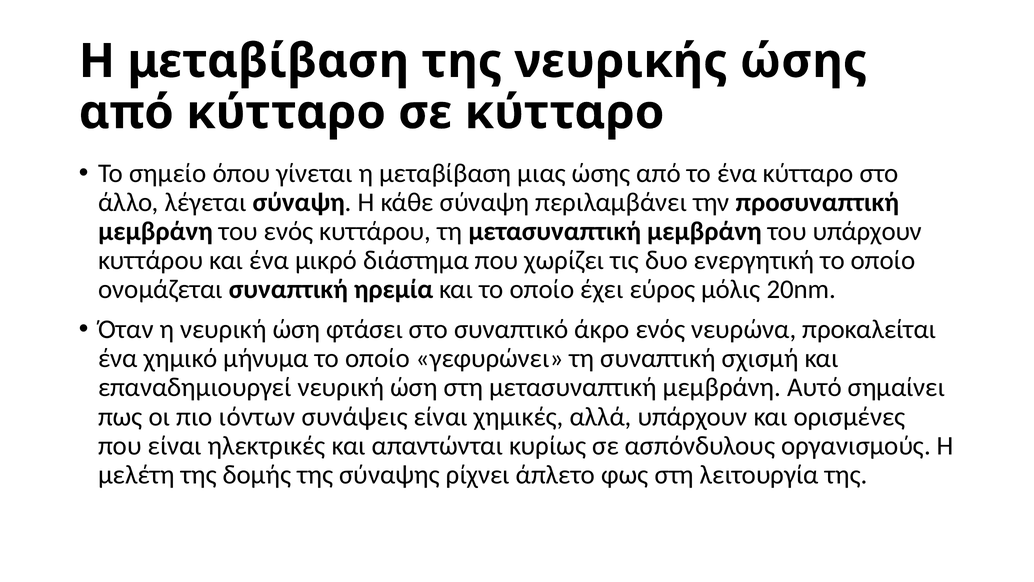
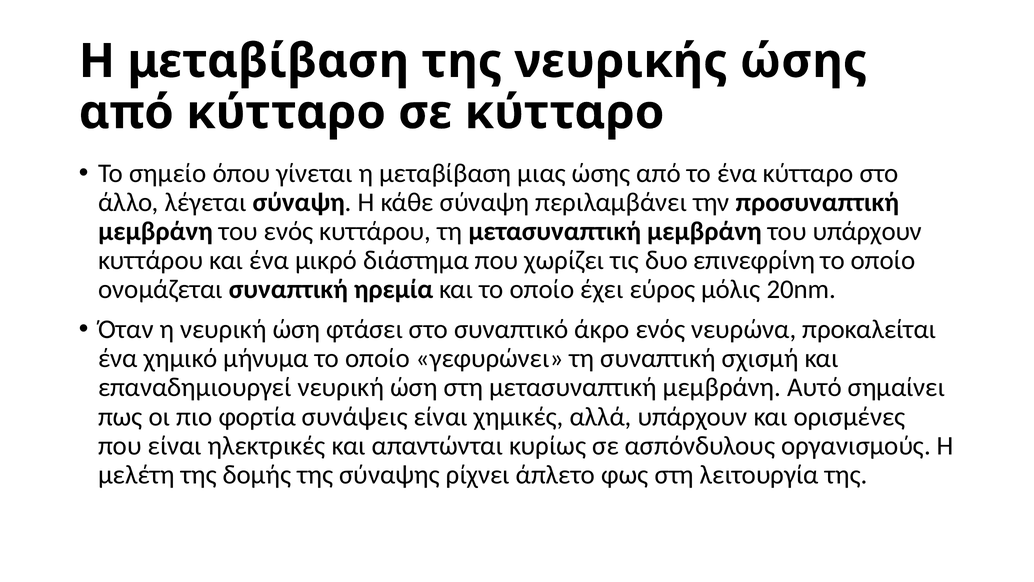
ενεργητική: ενεργητική -> επινεφρίνη
ιόντων: ιόντων -> φορτία
